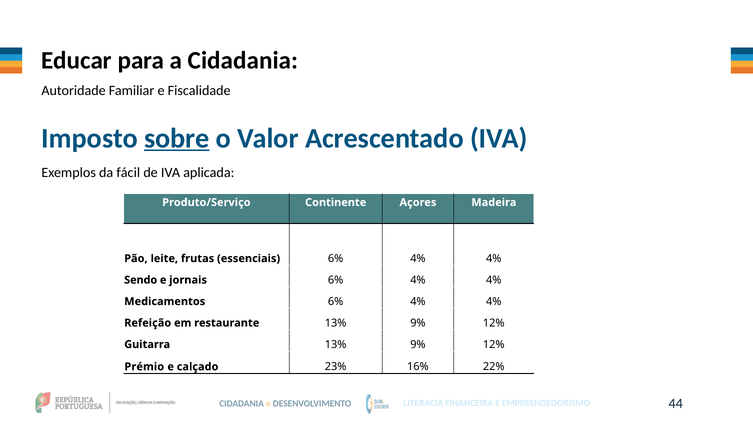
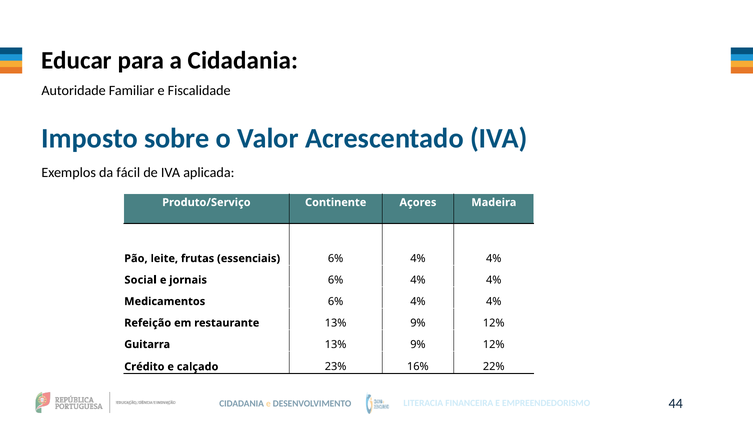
sobre underline: present -> none
Sendo: Sendo -> Social
Prémio: Prémio -> Crédito
